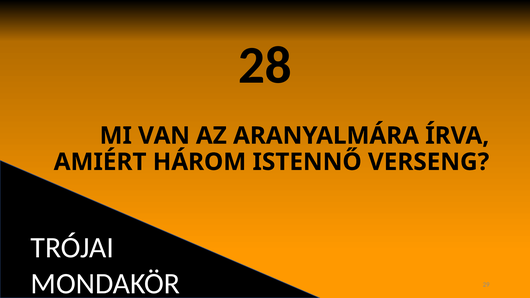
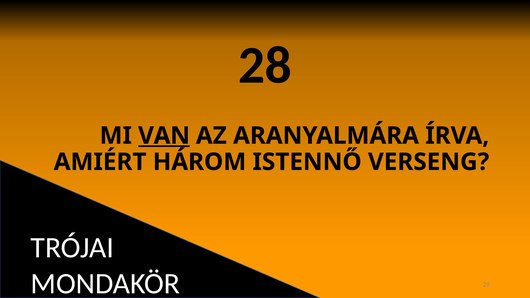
VAN underline: none -> present
